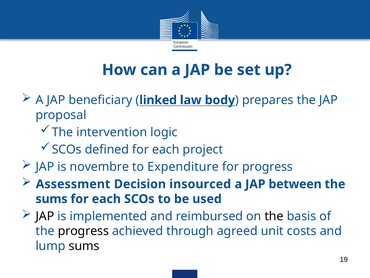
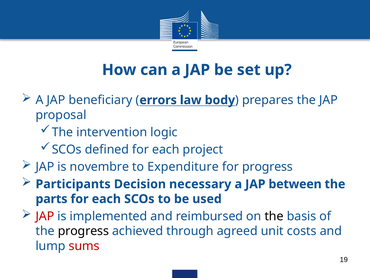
linked: linked -> errors
Assessment: Assessment -> Participants
insourced: insourced -> necessary
sums at (52, 199): sums -> parts
JAP at (45, 216) colour: black -> red
sums at (84, 245) colour: black -> red
